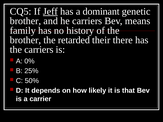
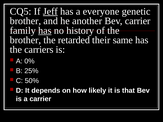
dominant: dominant -> everyone
he carriers: carriers -> another
Bev means: means -> carrier
has at (45, 31) underline: none -> present
there: there -> same
